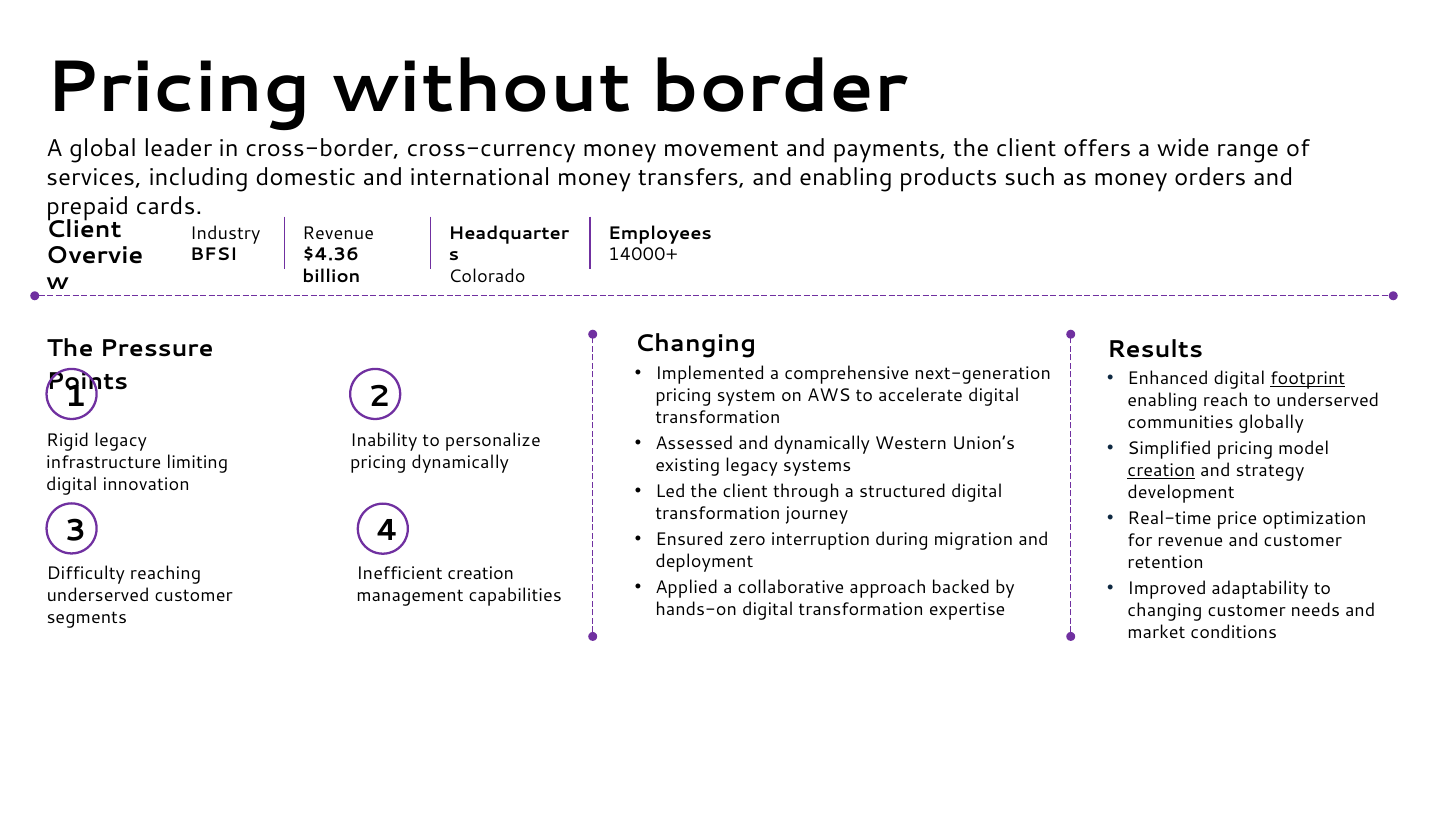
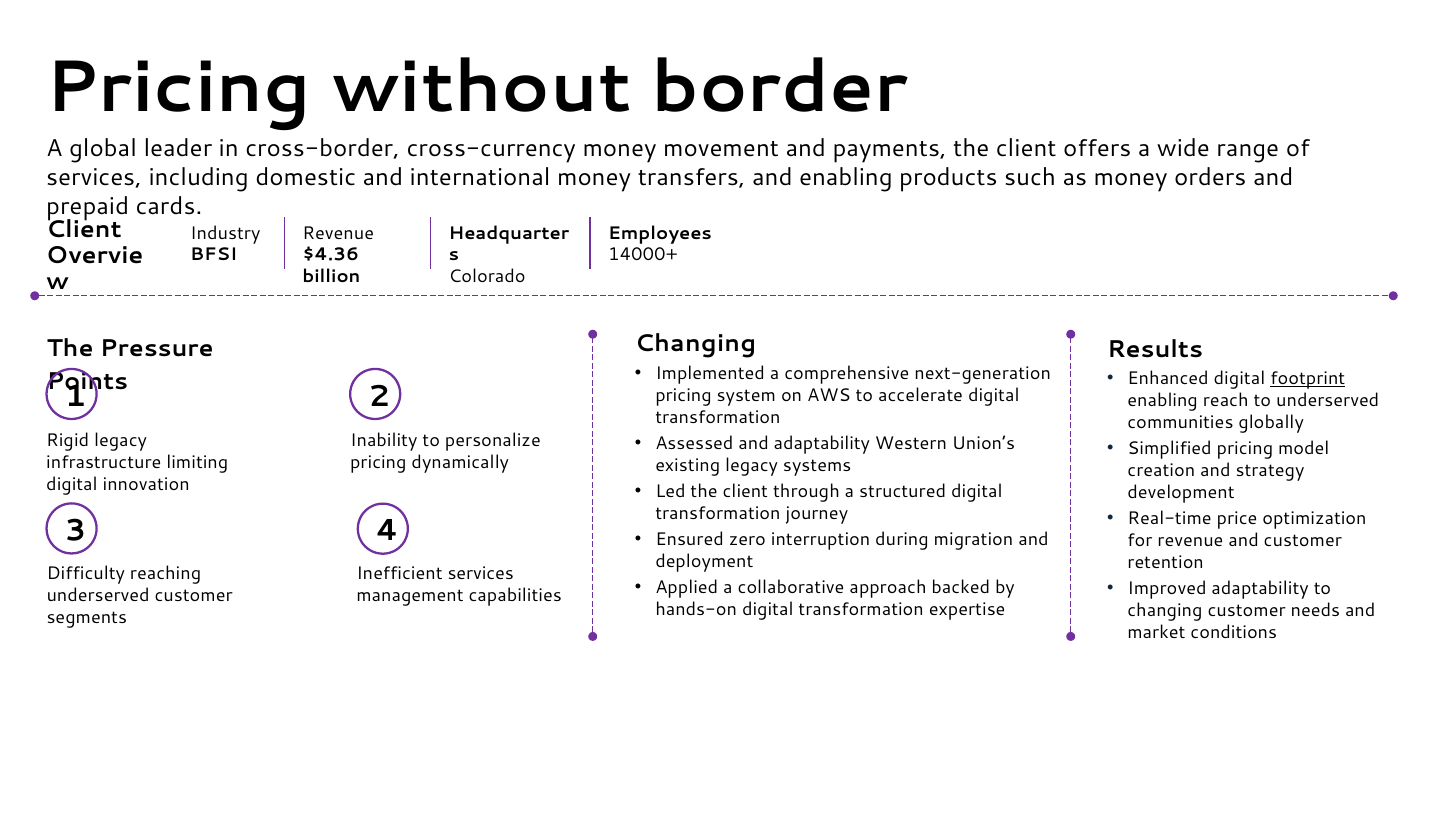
and dynamically: dynamically -> adaptability
creation at (1161, 471) underline: present -> none
Inefficient creation: creation -> services
